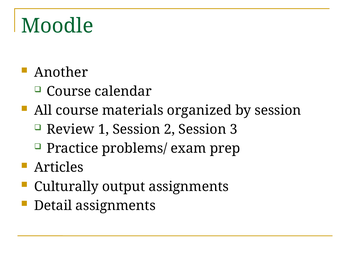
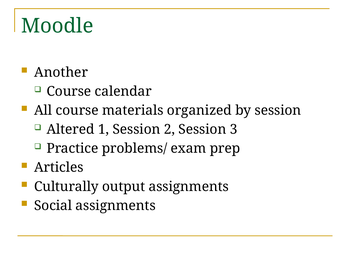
Review: Review -> Altered
Detail: Detail -> Social
